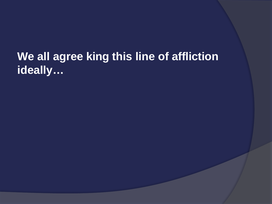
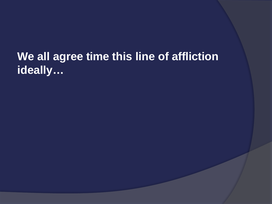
king: king -> time
